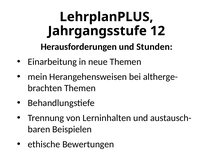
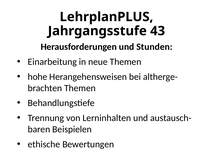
12: 12 -> 43
mein: mein -> hohe
